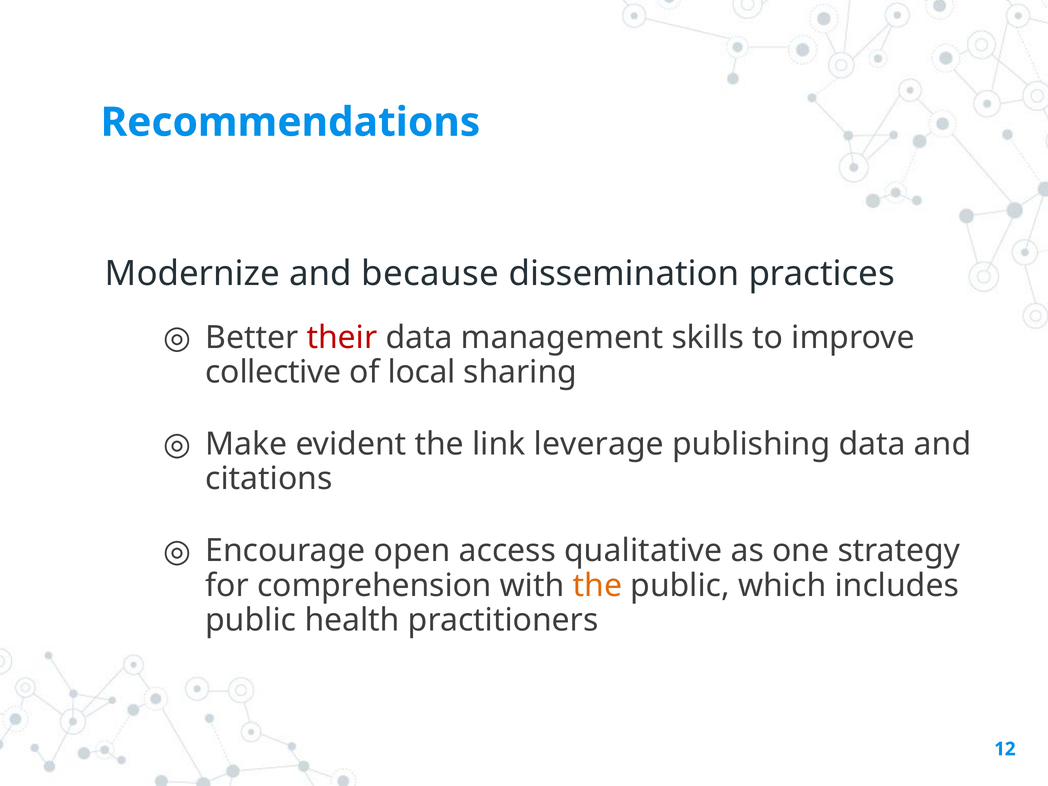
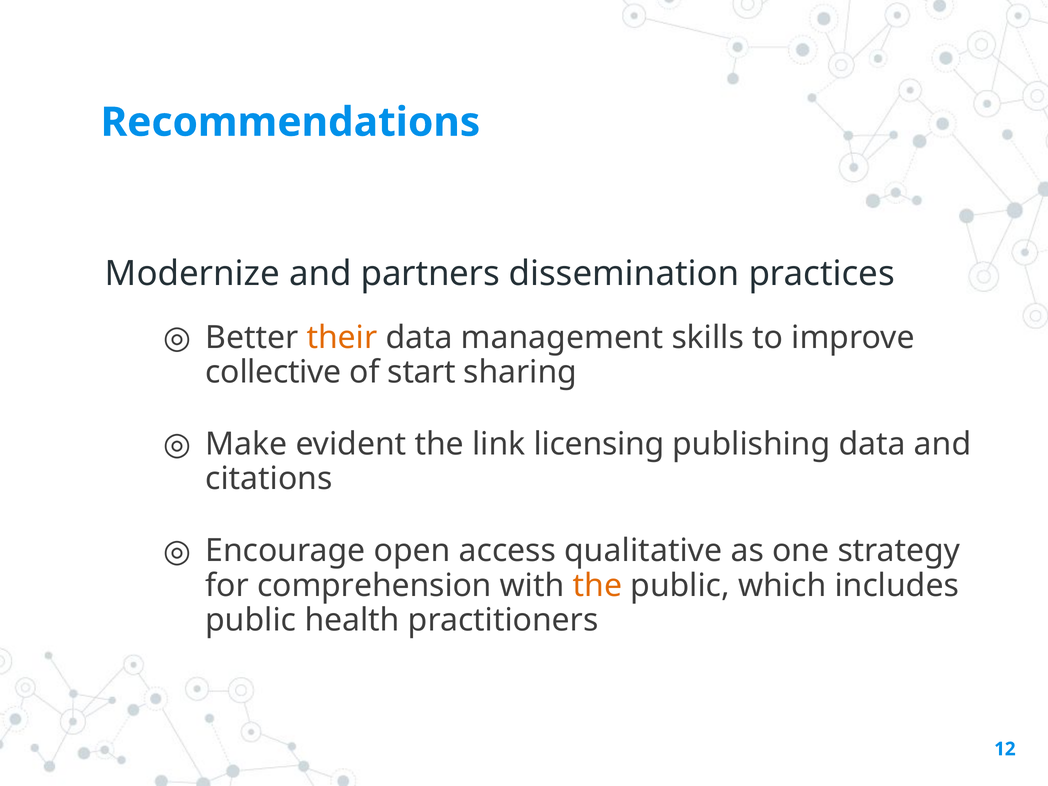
because: because -> partners
their colour: red -> orange
local: local -> start
leverage: leverage -> licensing
